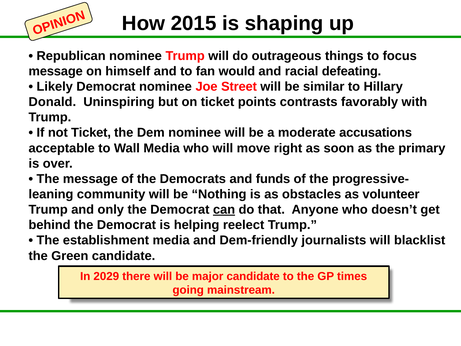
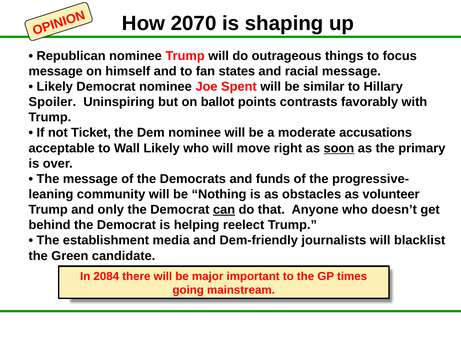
2015: 2015 -> 2070
would: would -> states
racial defeating: defeating -> message
Street: Street -> Spent
Donald: Donald -> Spoiler
on ticket: ticket -> ballot
Wall Media: Media -> Likely
soon underline: none -> present
2029: 2029 -> 2084
major candidate: candidate -> important
